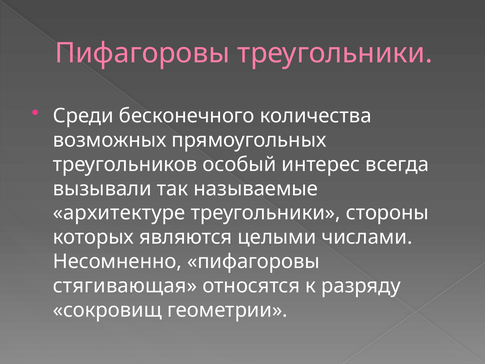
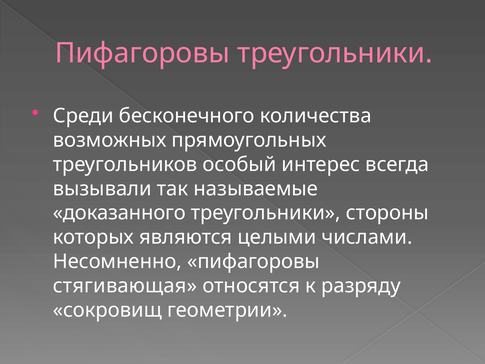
архитектуре: архитектуре -> доказанного
